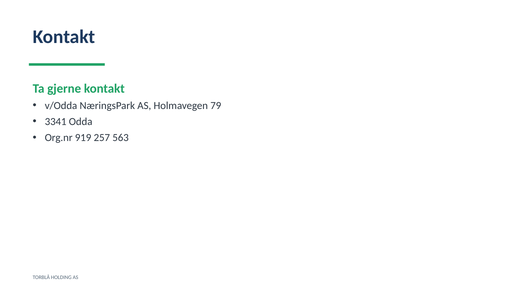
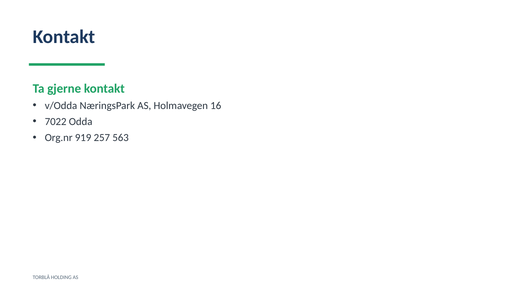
79: 79 -> 16
3341: 3341 -> 7022
